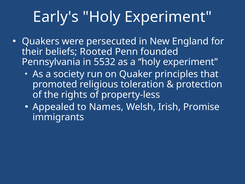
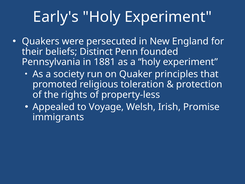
Rooted: Rooted -> Distinct
5532: 5532 -> 1881
Names: Names -> Voyage
